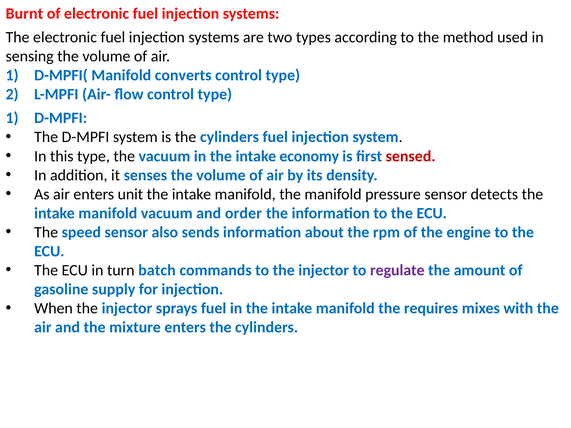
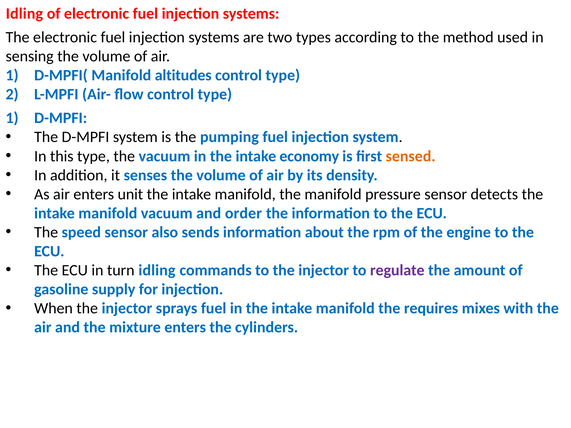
Burnt at (24, 13): Burnt -> Idling
converts: converts -> altitudes
is the cylinders: cylinders -> pumping
sensed colour: red -> orange
turn batch: batch -> idling
